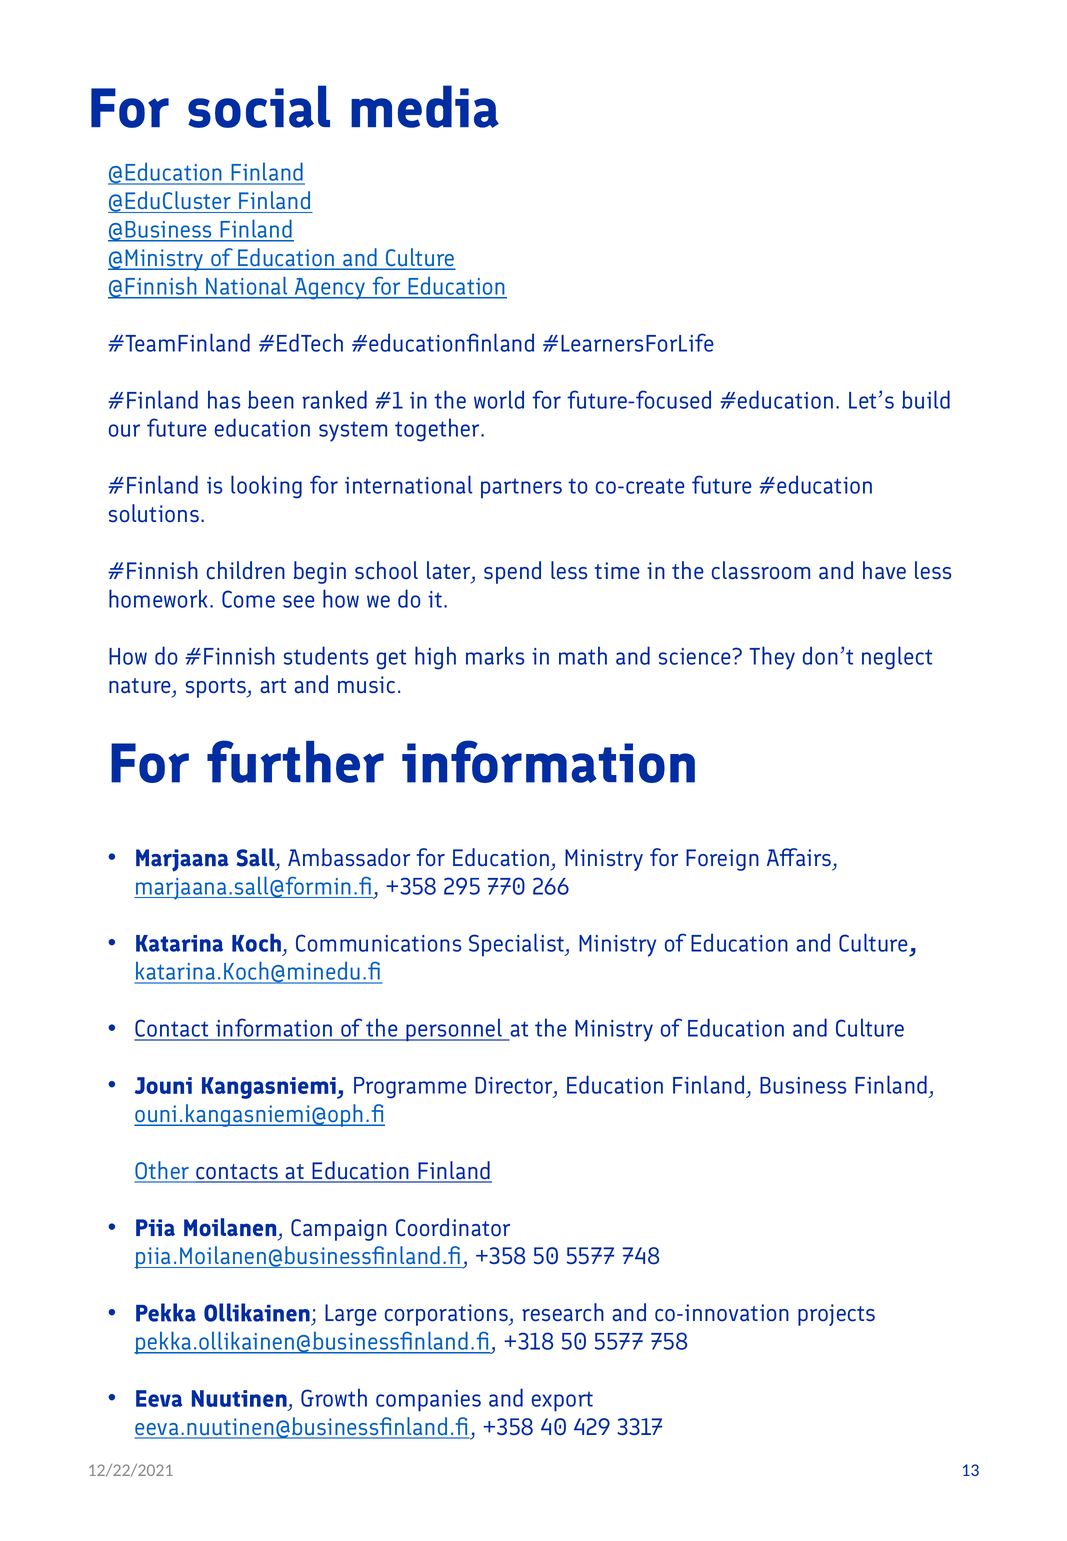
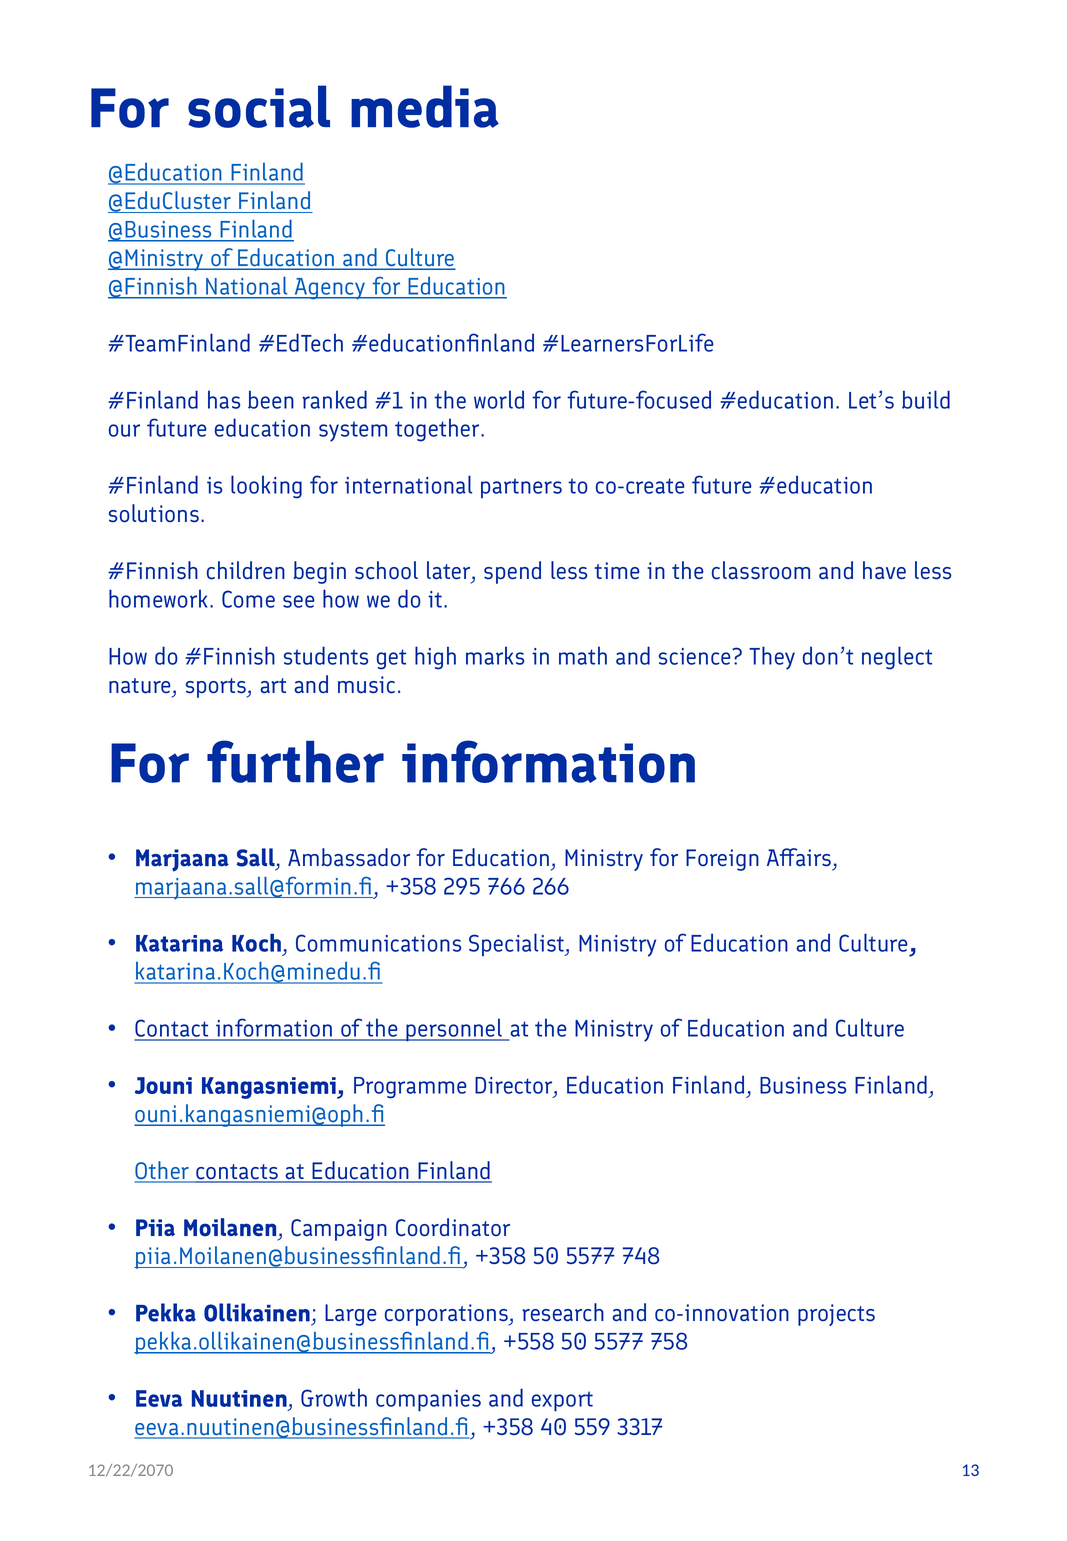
770: 770 -> 766
+318: +318 -> +558
429: 429 -> 559
12/22/2021: 12/22/2021 -> 12/22/2070
